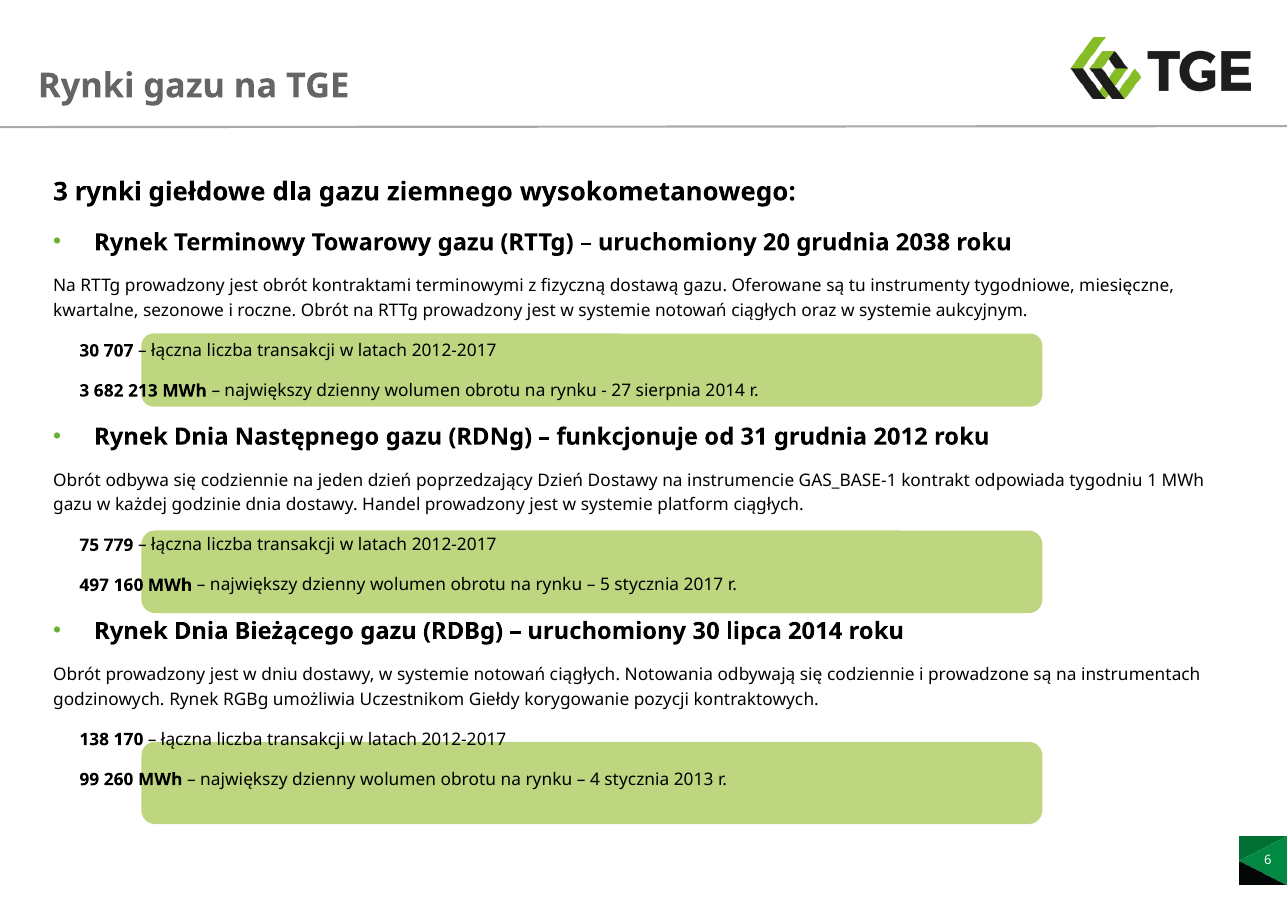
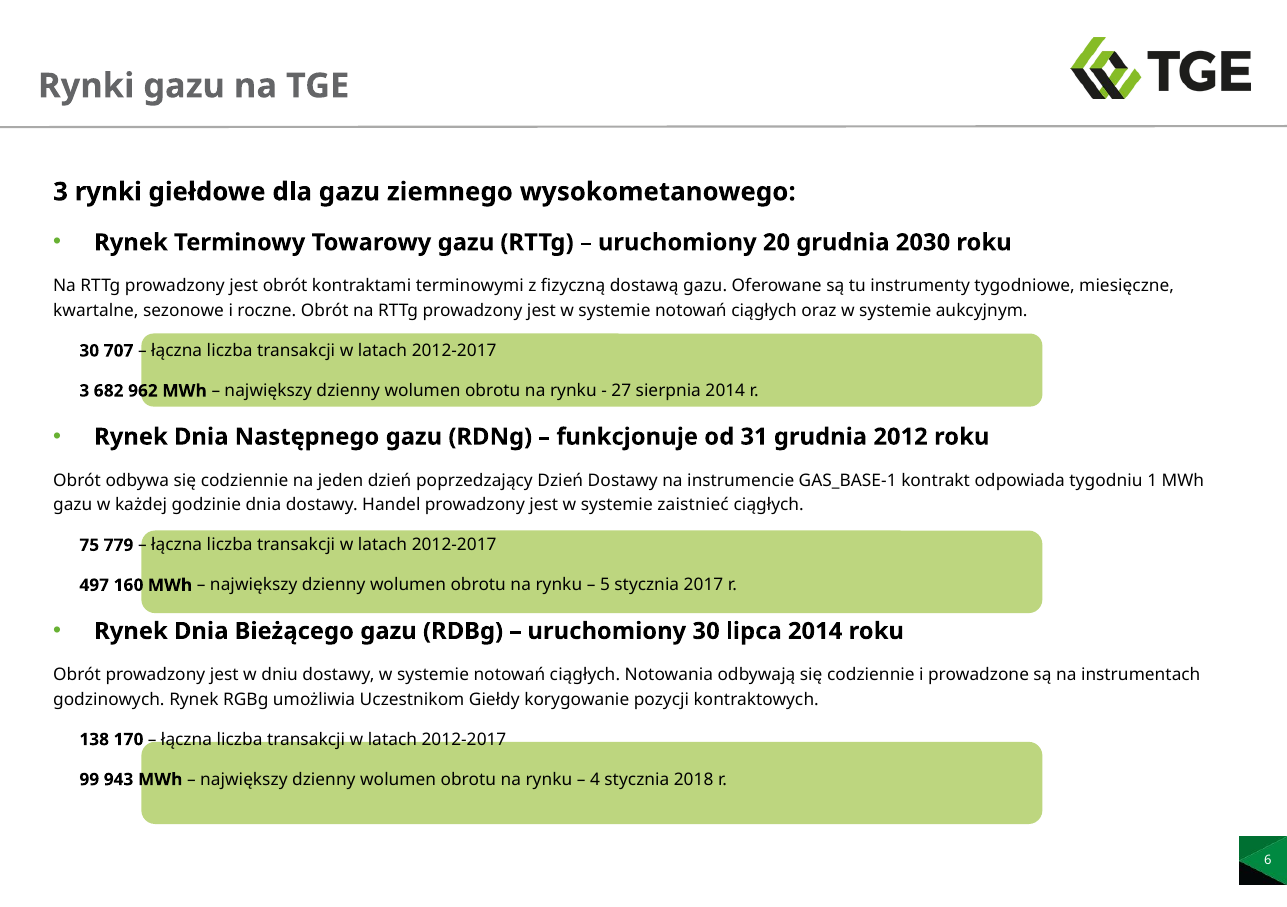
2038: 2038 -> 2030
213: 213 -> 962
platform: platform -> zaistnieć
260: 260 -> 943
2013: 2013 -> 2018
